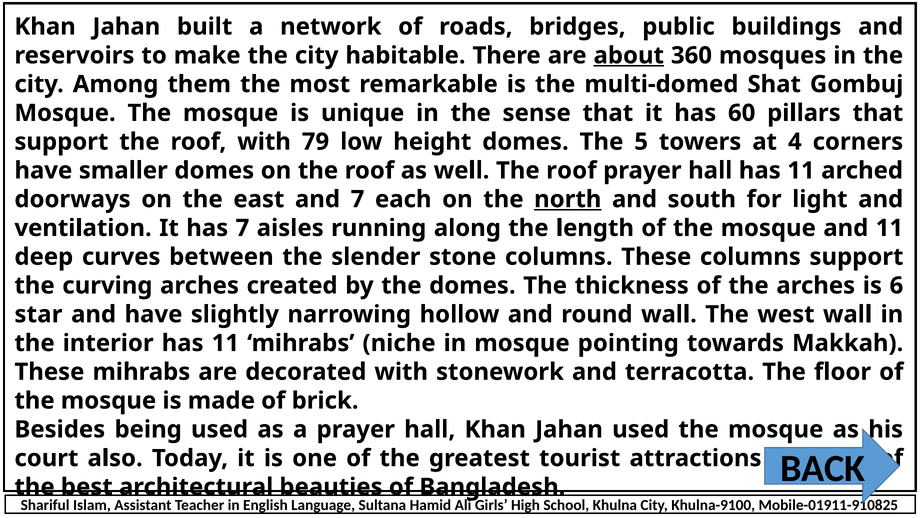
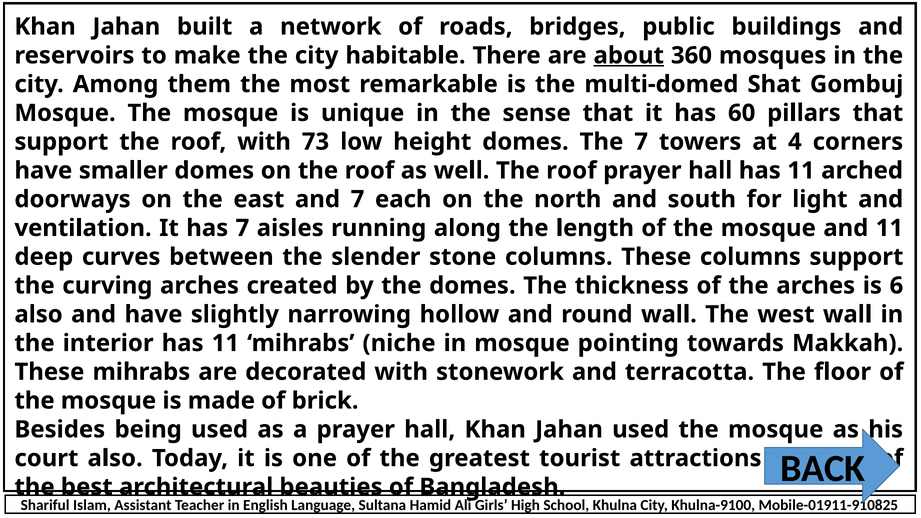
79: 79 -> 73
The 5: 5 -> 7
north underline: present -> none
star at (38, 314): star -> also
